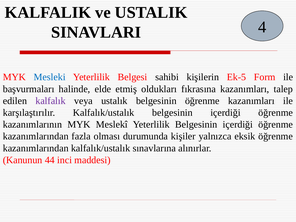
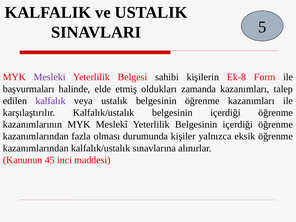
4: 4 -> 5
Mesleki colour: blue -> purple
Ek-5: Ek-5 -> Ek-8
fıkrasına: fıkrasına -> zamanda
44: 44 -> 45
